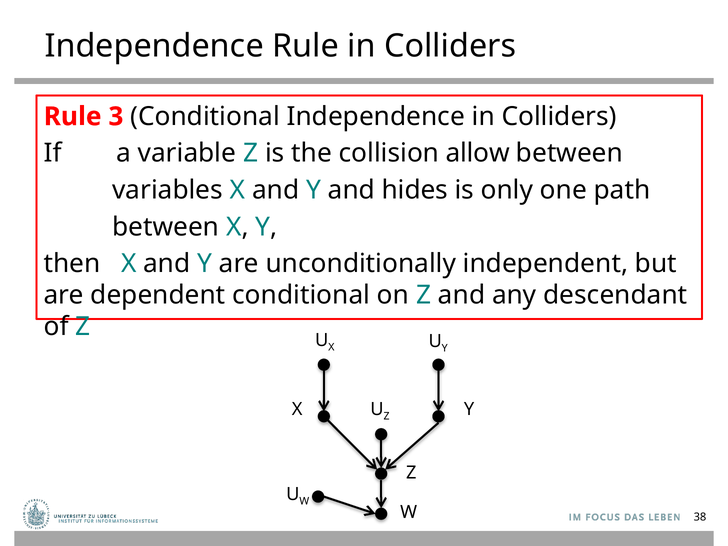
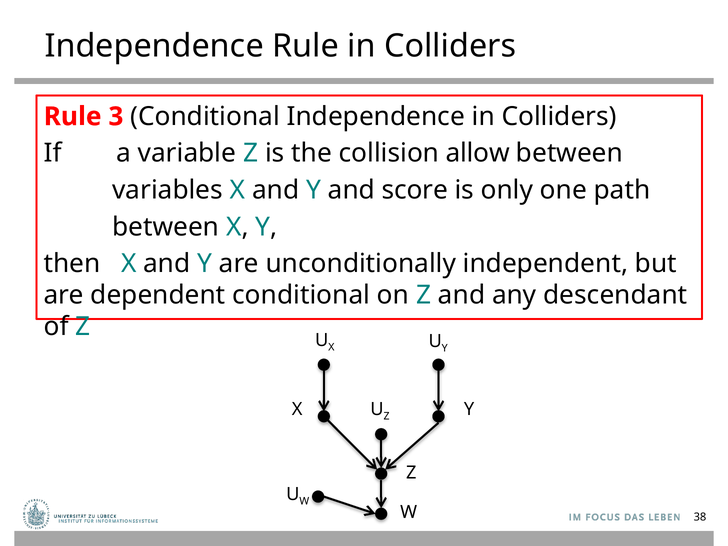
hides: hides -> score
